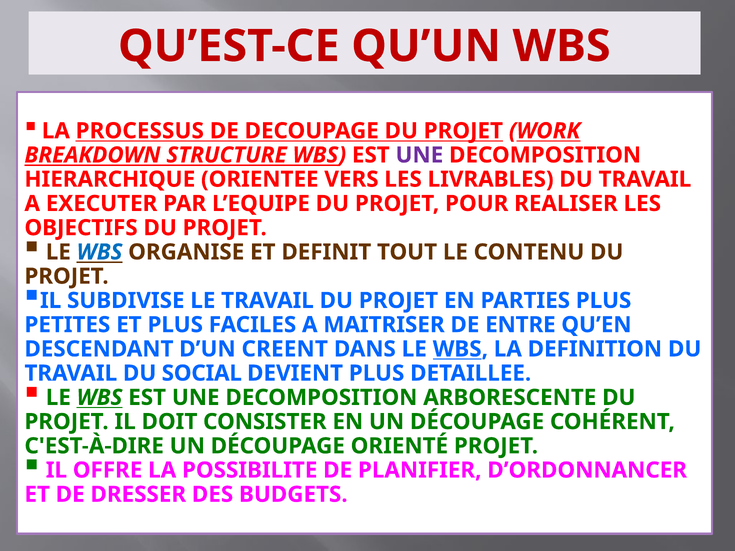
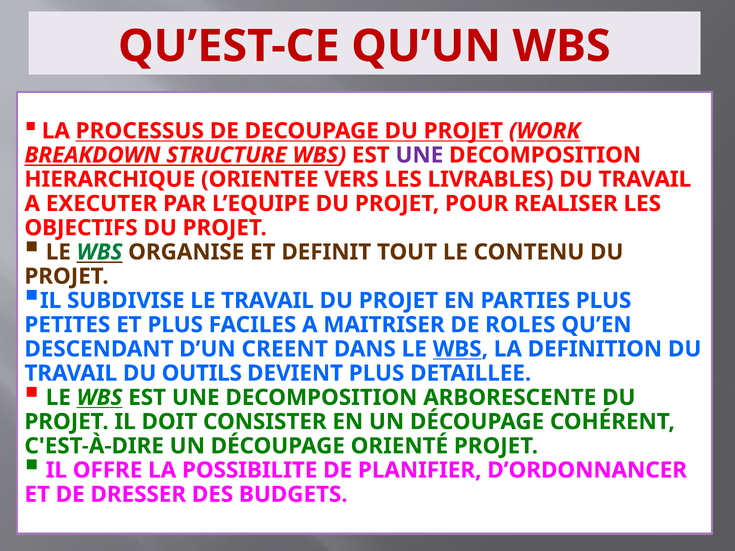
WBS at (100, 252) colour: blue -> green
ENTRE: ENTRE -> ROLES
SOCIAL: SOCIAL -> OUTILS
